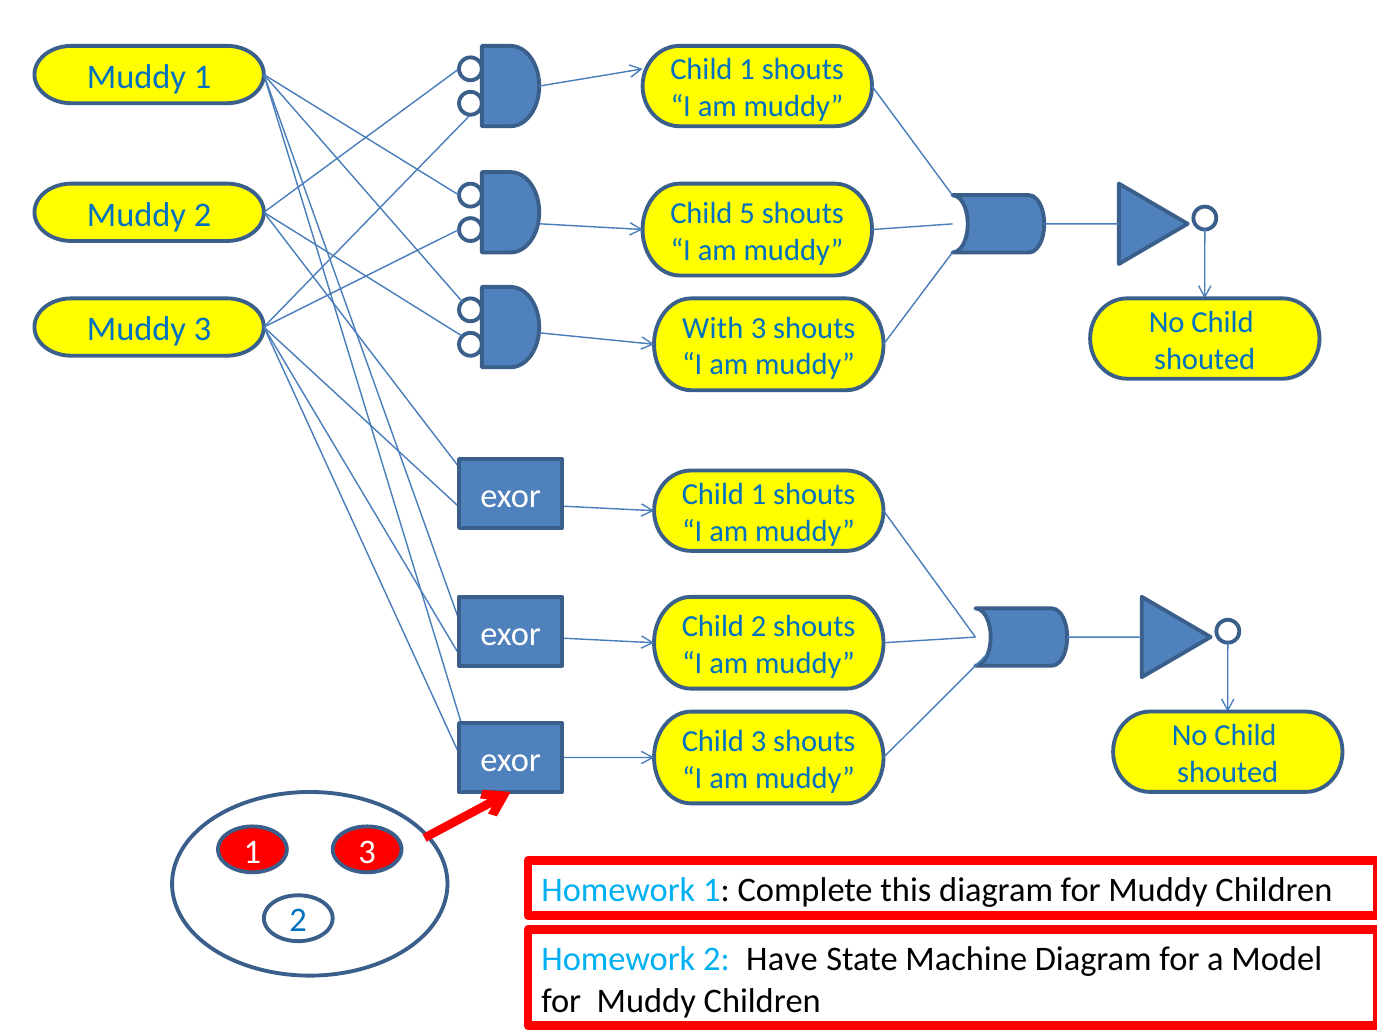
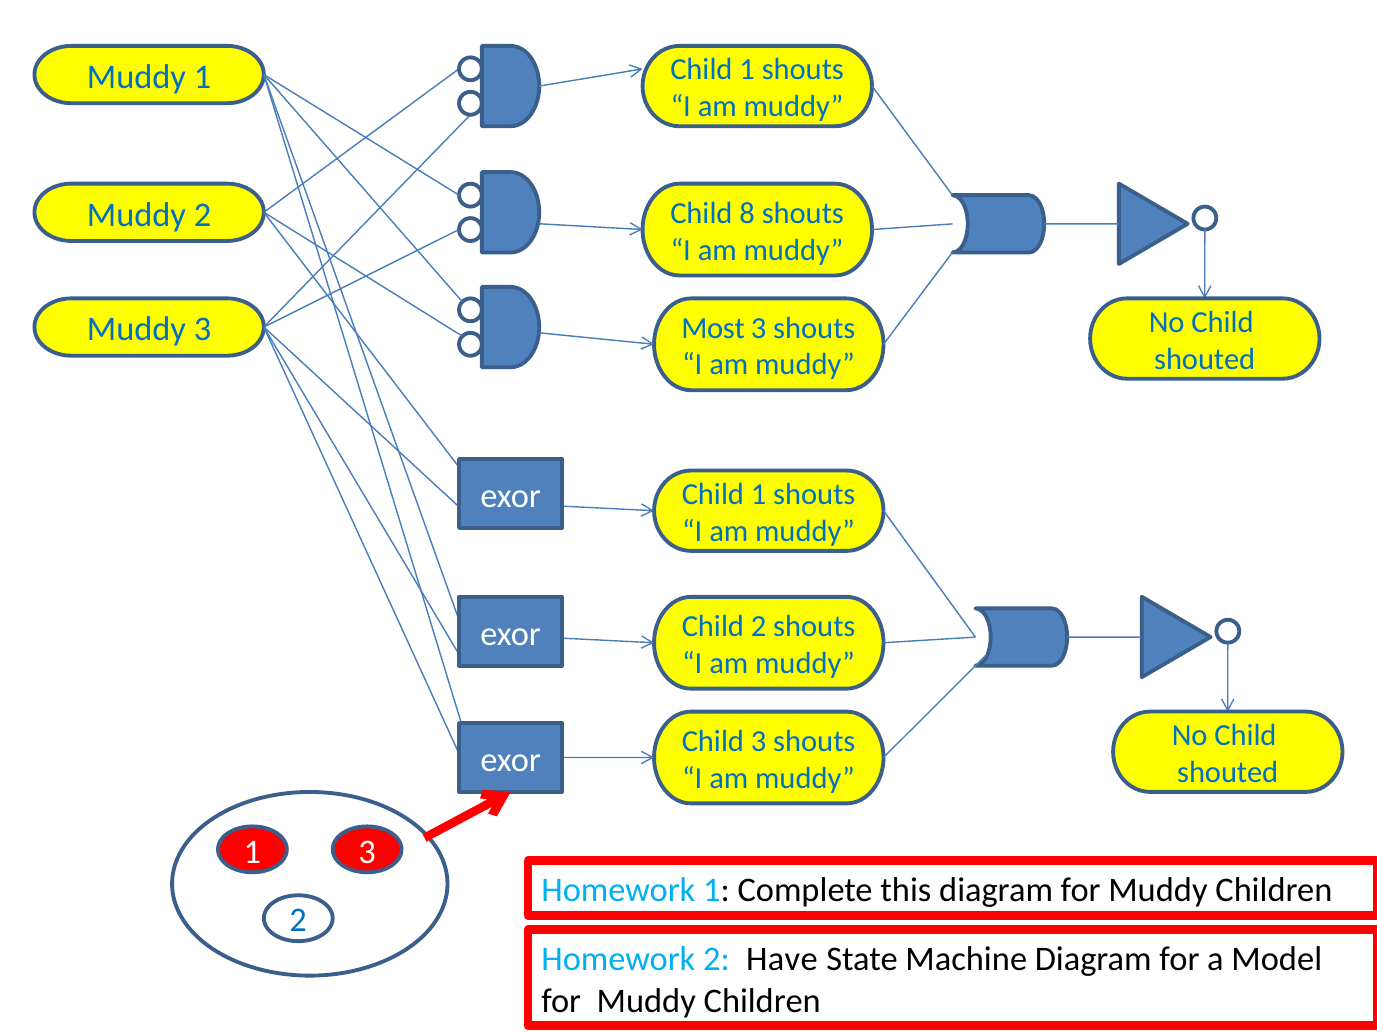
5: 5 -> 8
With: With -> Most
